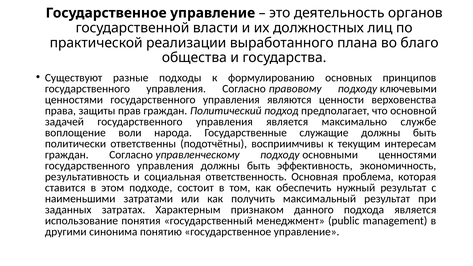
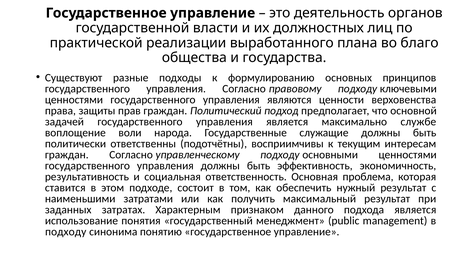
другими at (66, 232): другими -> подходу
